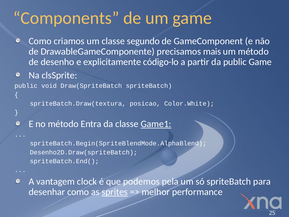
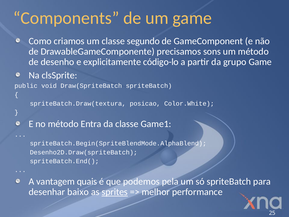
mais: mais -> sons
da public: public -> grupo
Game1 underline: present -> none
clock: clock -> quais
desenhar como: como -> baixo
